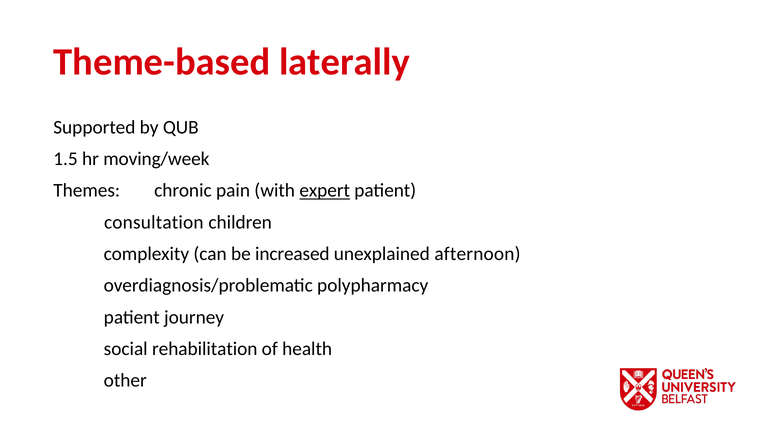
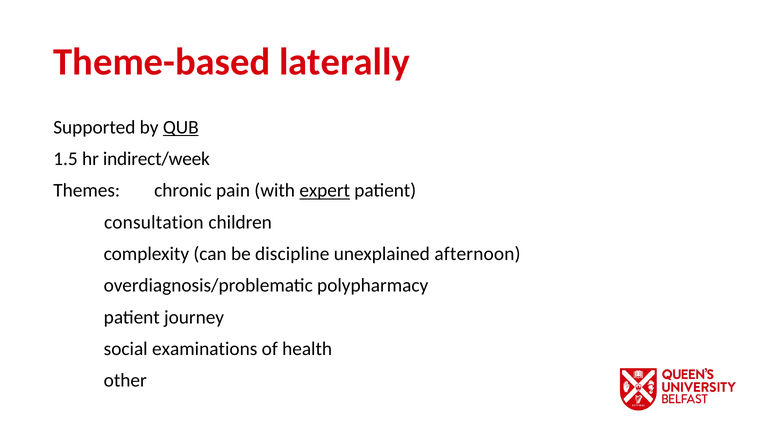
QUB underline: none -> present
moving/week: moving/week -> indirect/week
increased: increased -> discipline
rehabilitation: rehabilitation -> examinations
